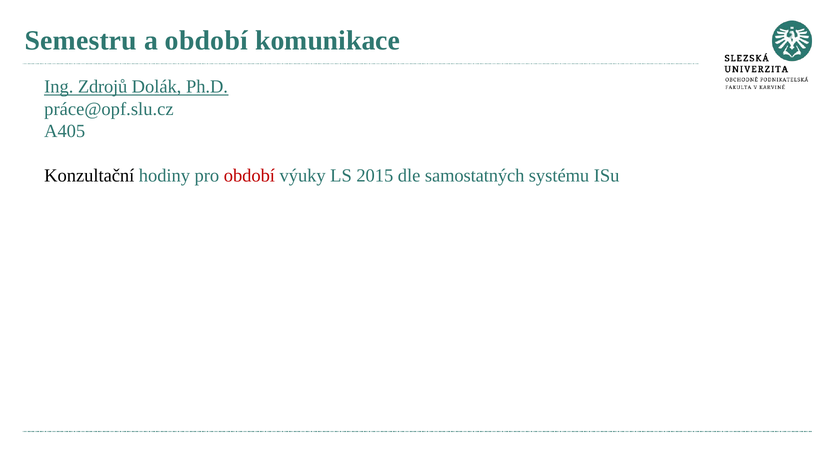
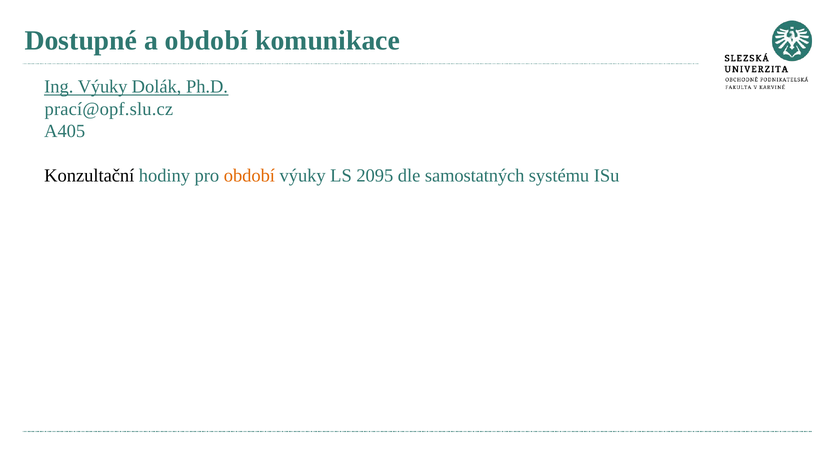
Semestru: Semestru -> Dostupné
Ing Zdrojů: Zdrojů -> Výuky
práce@opf.slu.cz: práce@opf.slu.cz -> prací@opf.slu.cz
období at (249, 176) colour: red -> orange
2015: 2015 -> 2095
